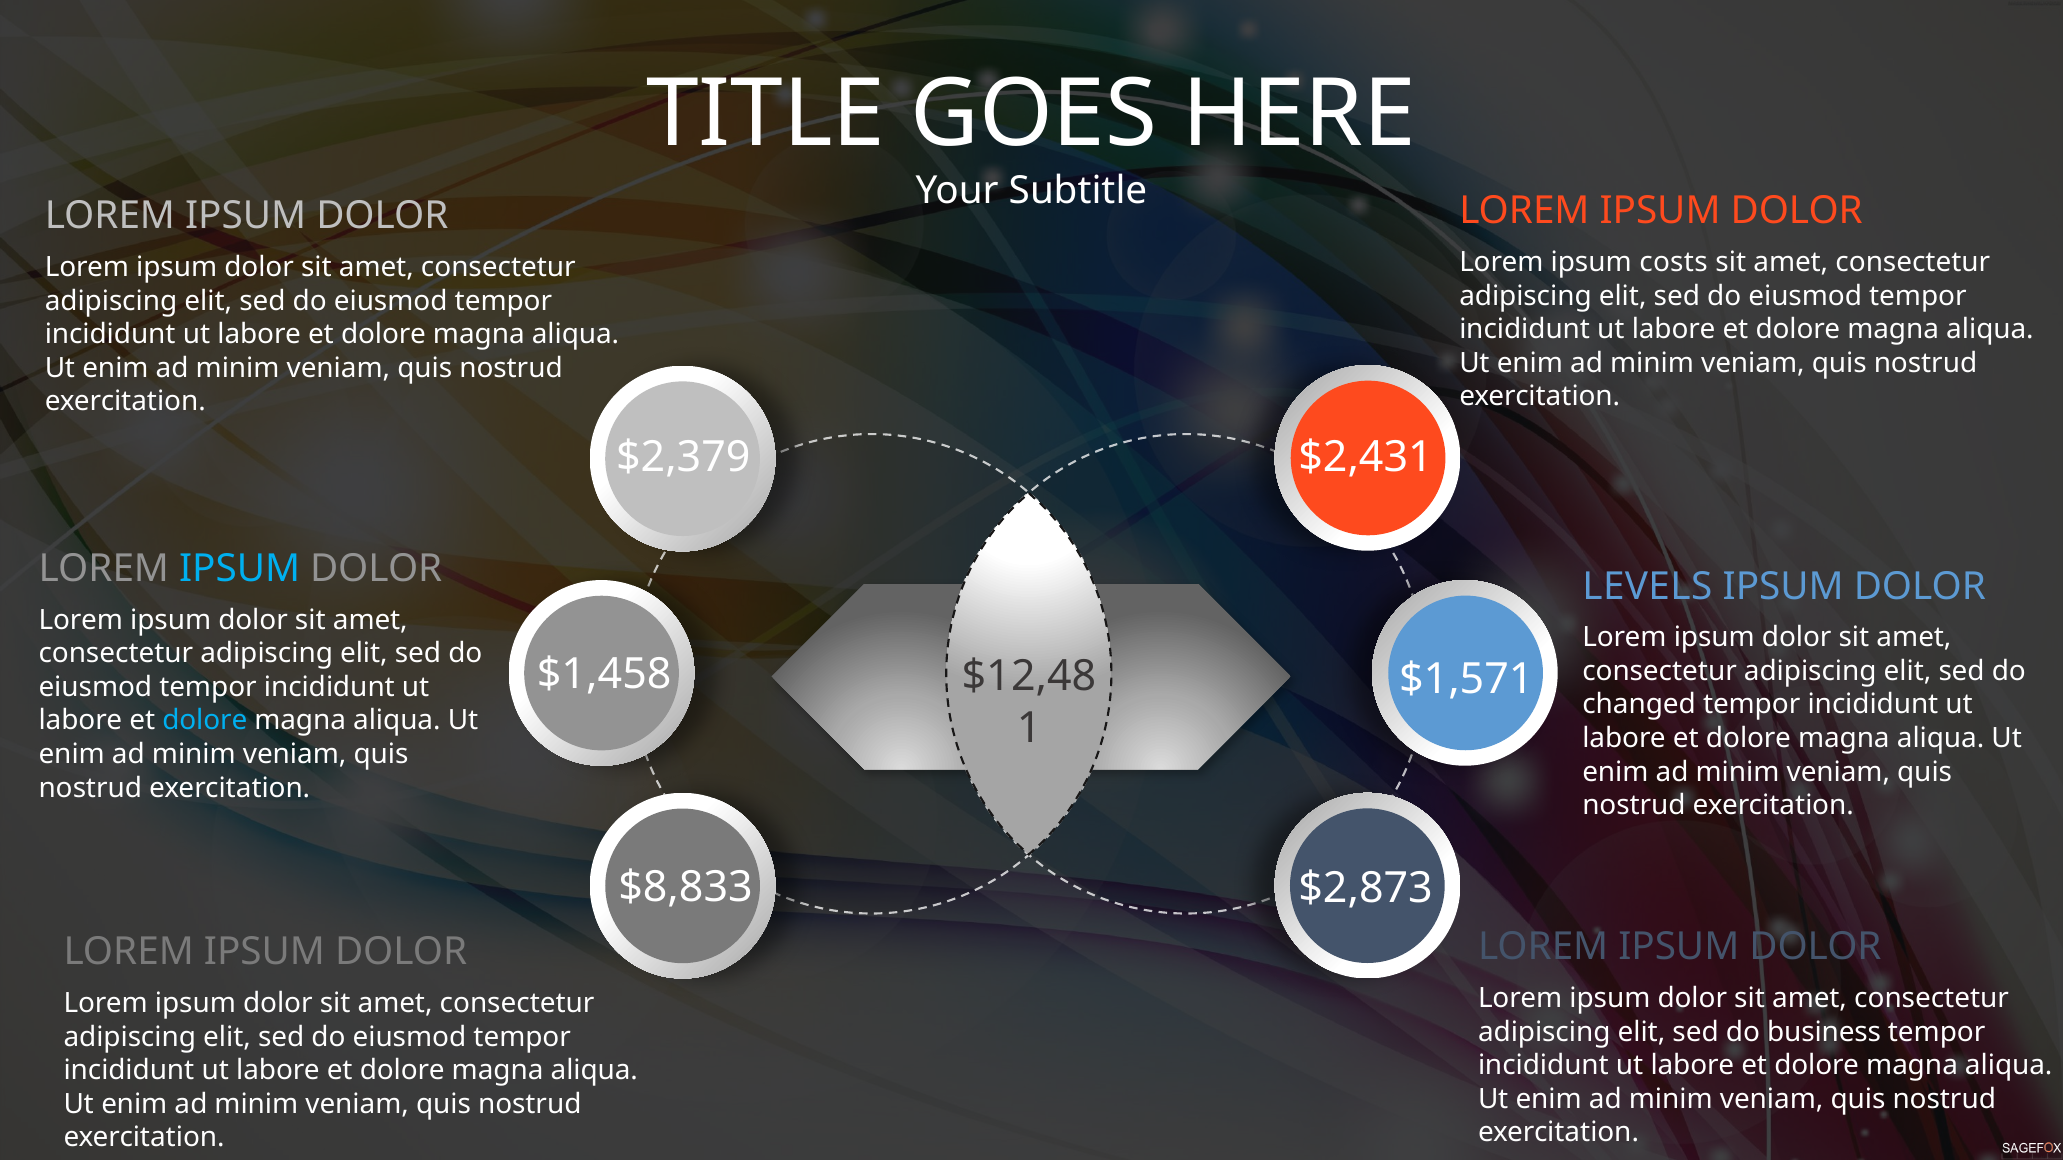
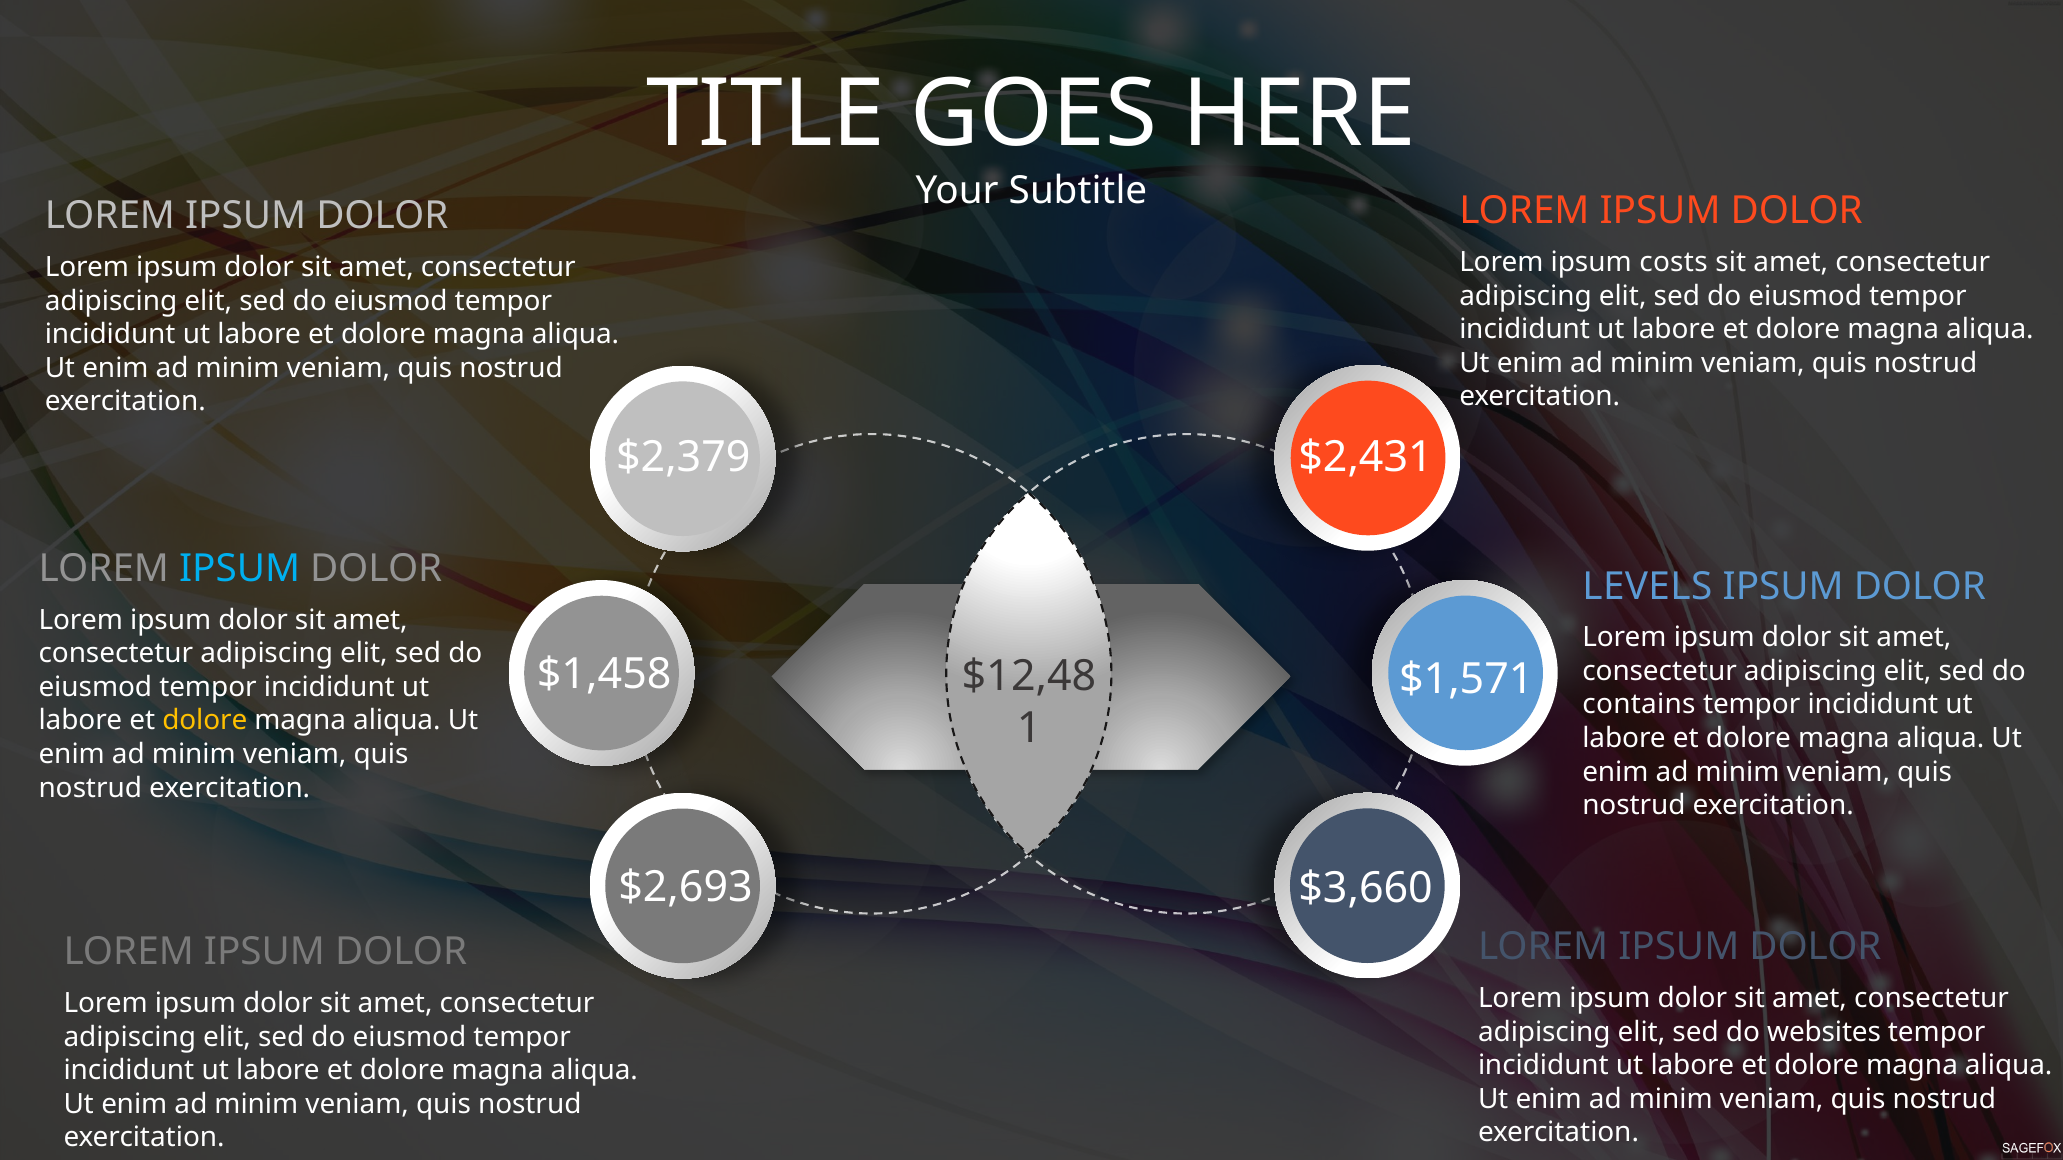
changed: changed -> contains
dolore at (205, 721) colour: light blue -> yellow
$8,833: $8,833 -> $2,693
$2,873: $2,873 -> $3,660
business: business -> websites
